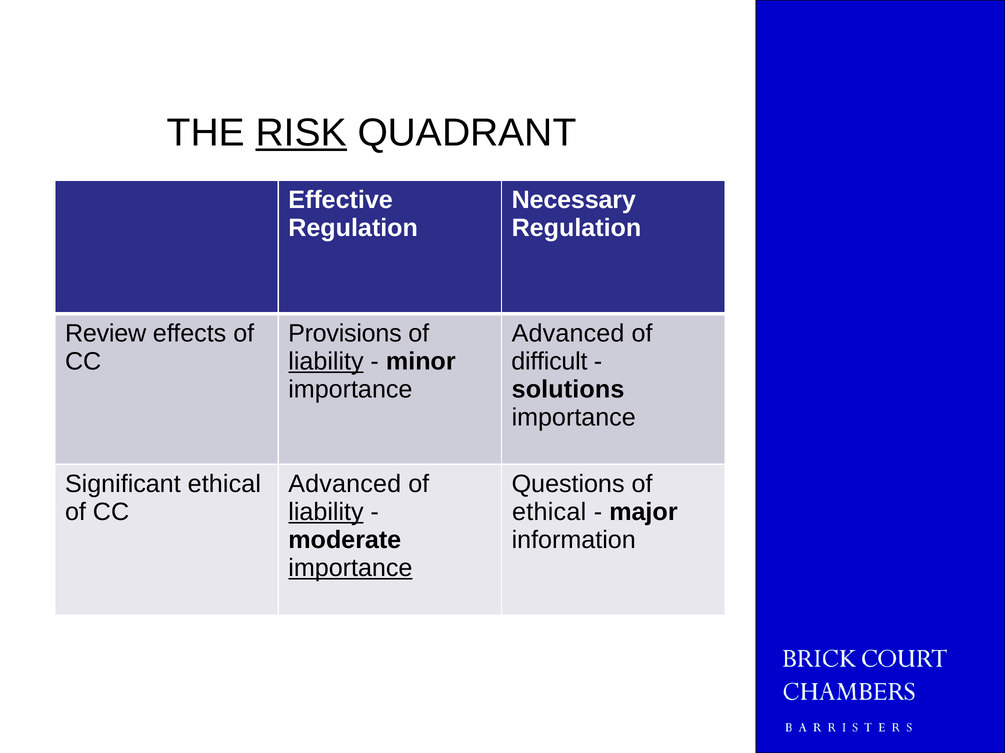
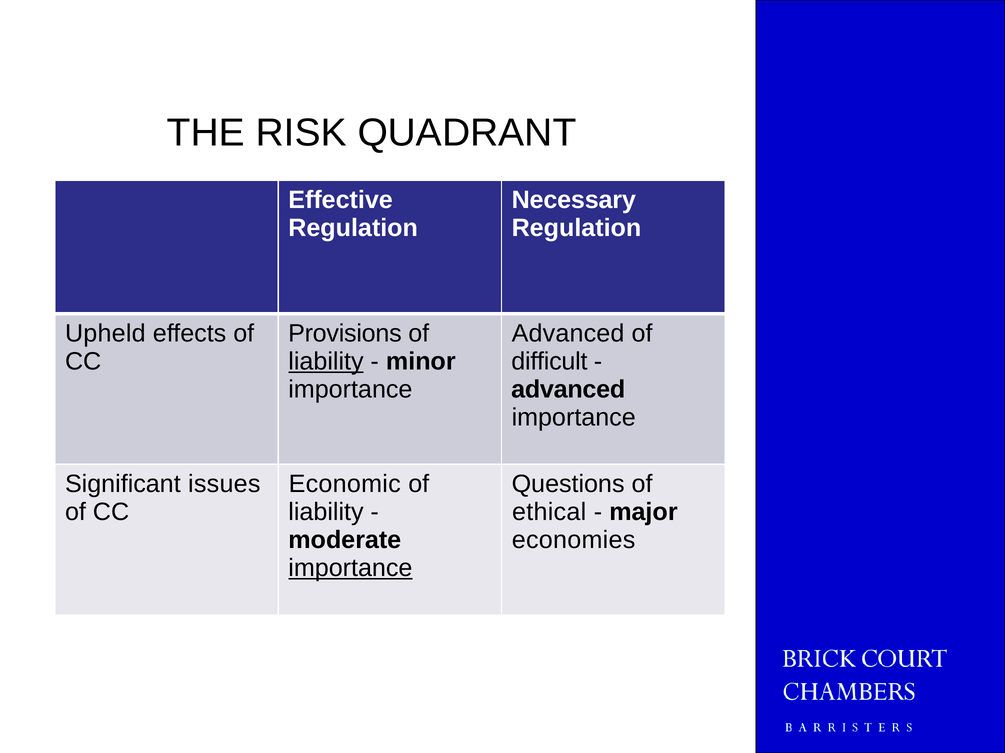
RISK underline: present -> none
Review: Review -> Upheld
solutions at (568, 390): solutions -> advanced
Significant ethical: ethical -> issues
Advanced at (345, 484): Advanced -> Economic
liability at (326, 512) underline: present -> none
information: information -> economies
